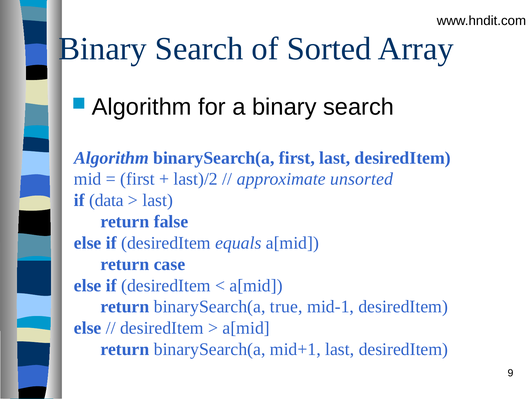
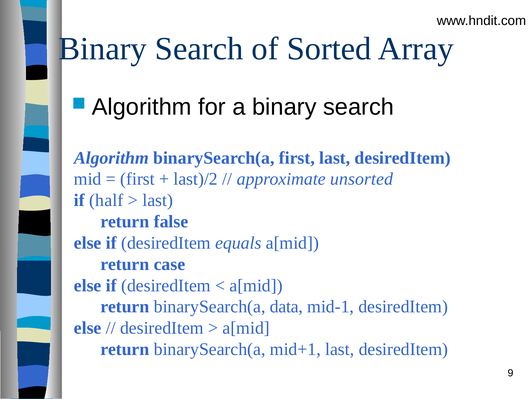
data: data -> half
true: true -> data
